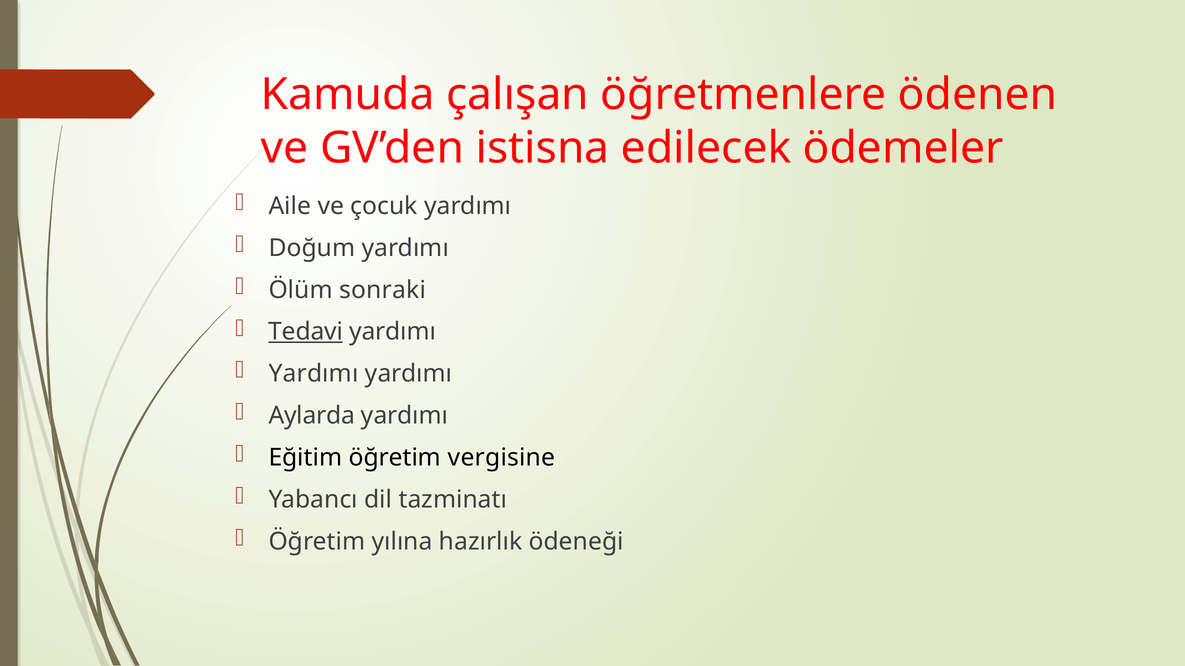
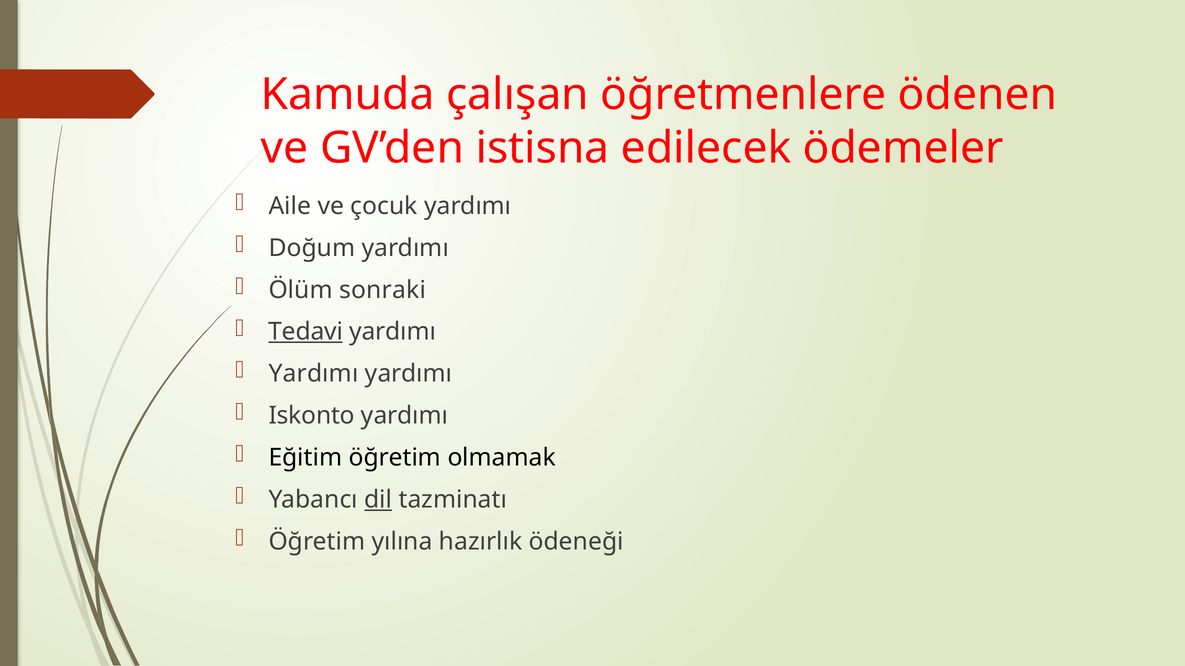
Aylarda: Aylarda -> Iskonto
vergisine: vergisine -> olmamak
dil underline: none -> present
